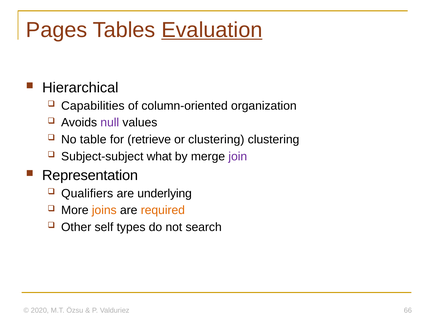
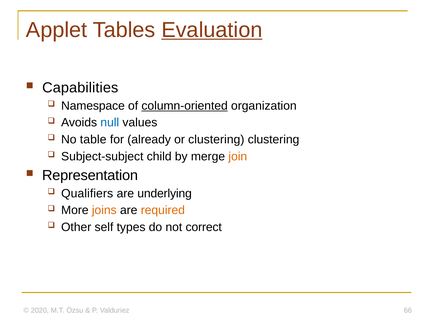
Pages: Pages -> Applet
Hierarchical: Hierarchical -> Capabilities
Capabilities: Capabilities -> Namespace
column-oriented underline: none -> present
null colour: purple -> blue
retrieve: retrieve -> already
what: what -> child
join colour: purple -> orange
search: search -> correct
